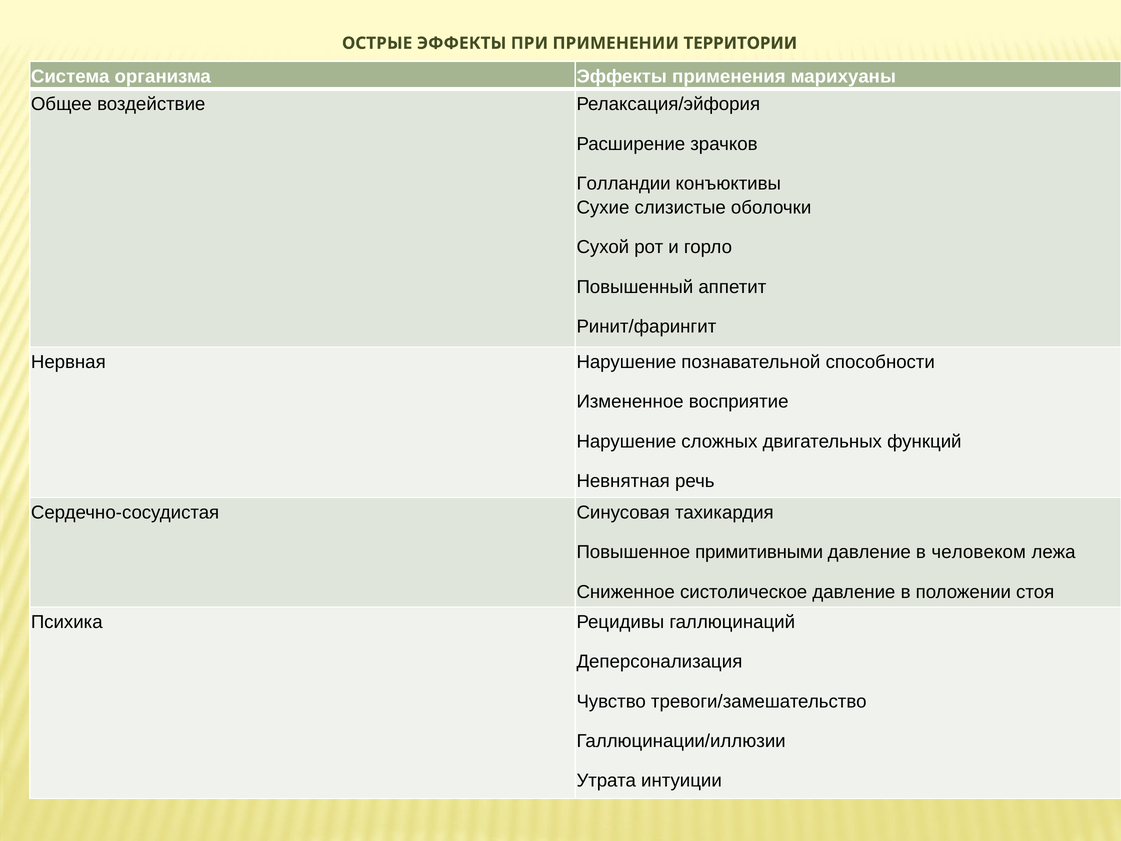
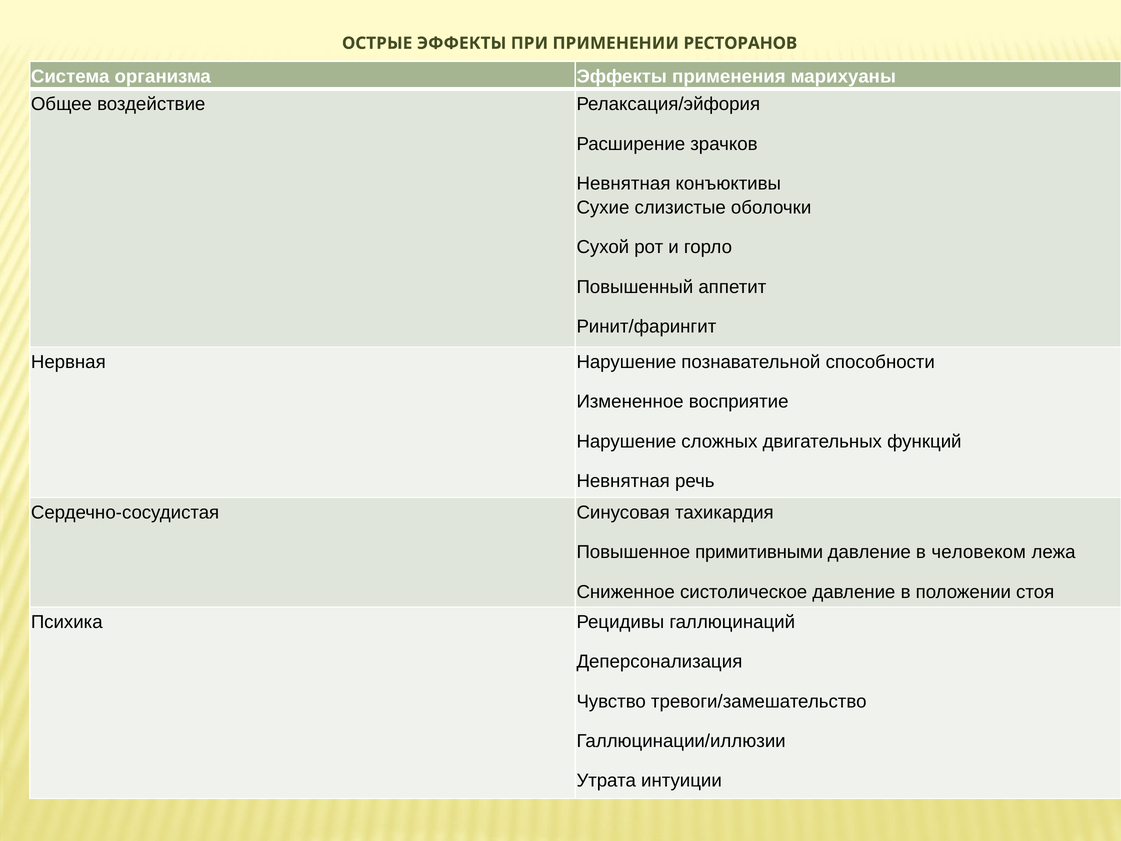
ТЕРРИТОРИИ: ТЕРРИТОРИИ -> РЕСТОРАНОВ
Голландии at (624, 183): Голландии -> Невнятная
